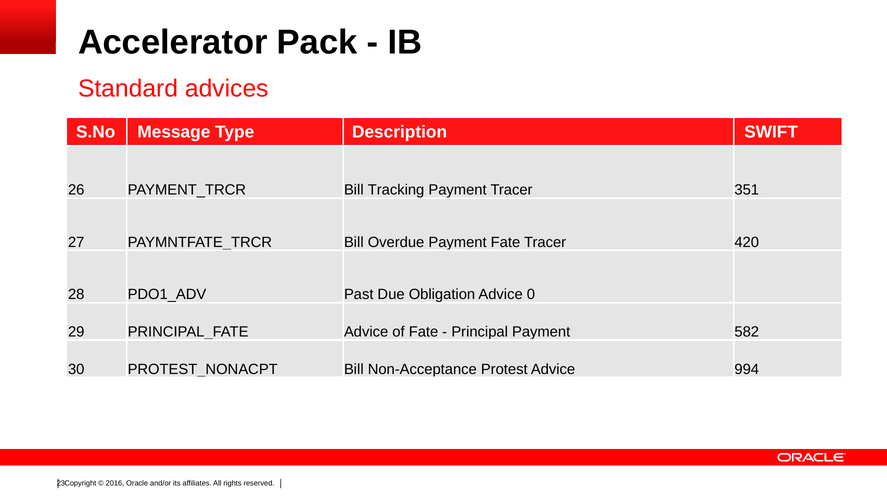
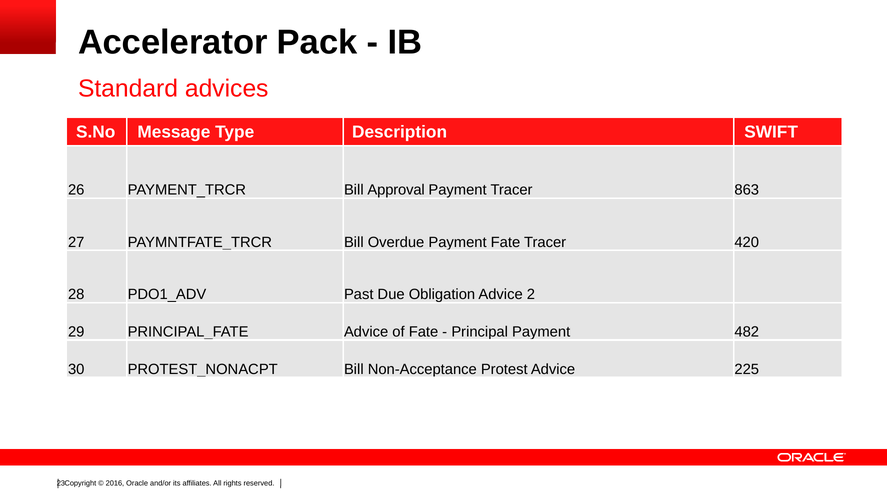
Tracking: Tracking -> Approval
351: 351 -> 863
0: 0 -> 2
582: 582 -> 482
994: 994 -> 225
